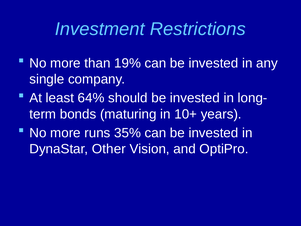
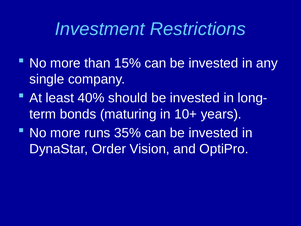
19%: 19% -> 15%
64%: 64% -> 40%
Other: Other -> Order
